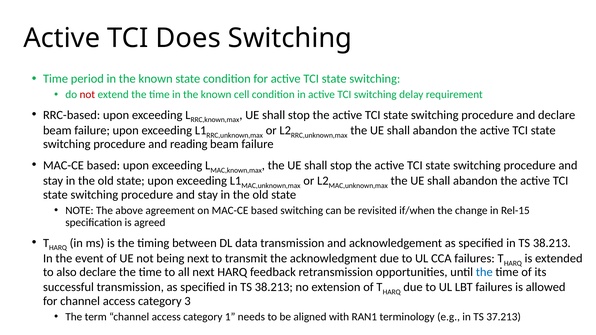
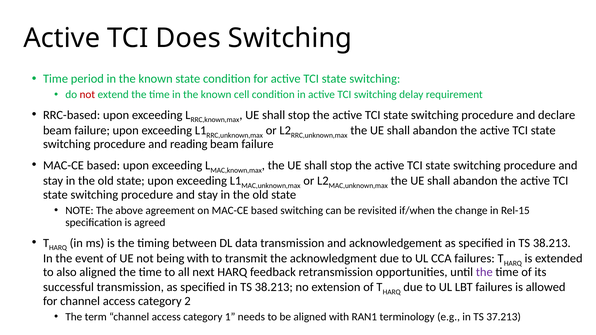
being next: next -> with
also declare: declare -> aligned
the at (484, 272) colour: blue -> purple
3: 3 -> 2
